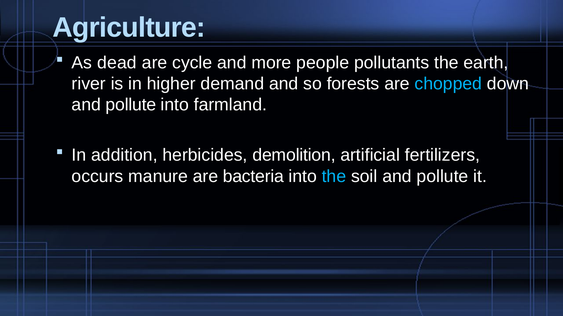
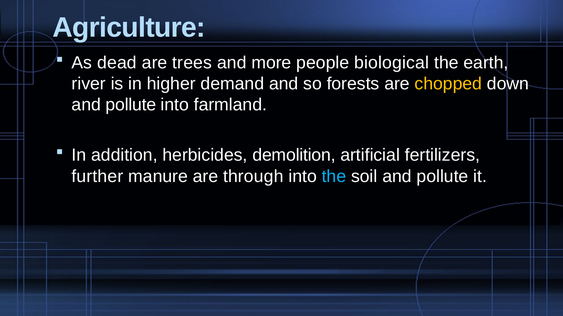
cycle: cycle -> trees
pollutants: pollutants -> biological
chopped colour: light blue -> yellow
occurs: occurs -> further
bacteria: bacteria -> through
